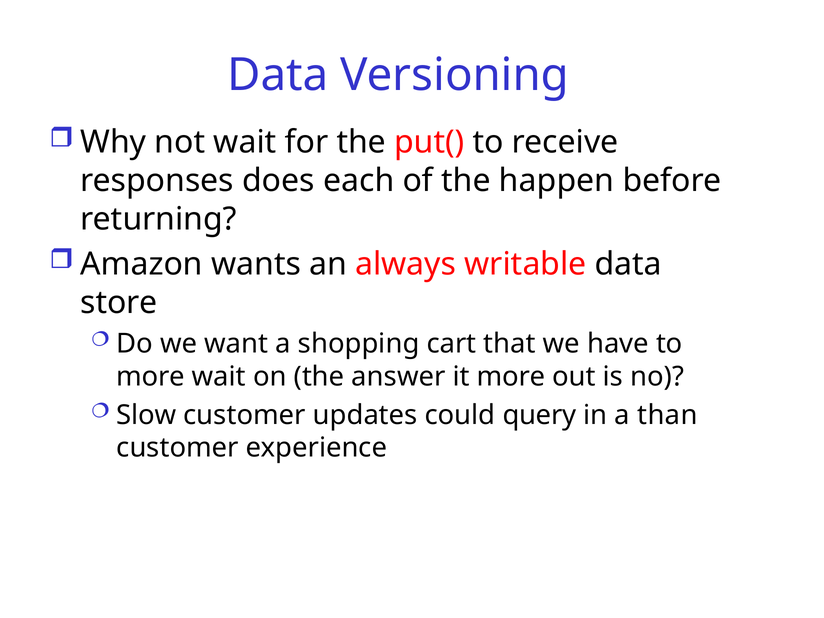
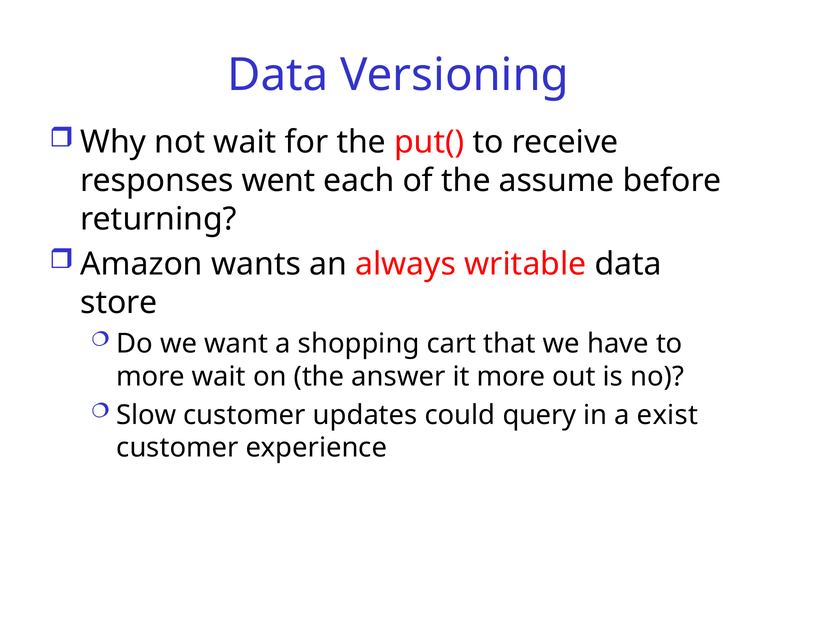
does: does -> went
happen: happen -> assume
than: than -> exist
